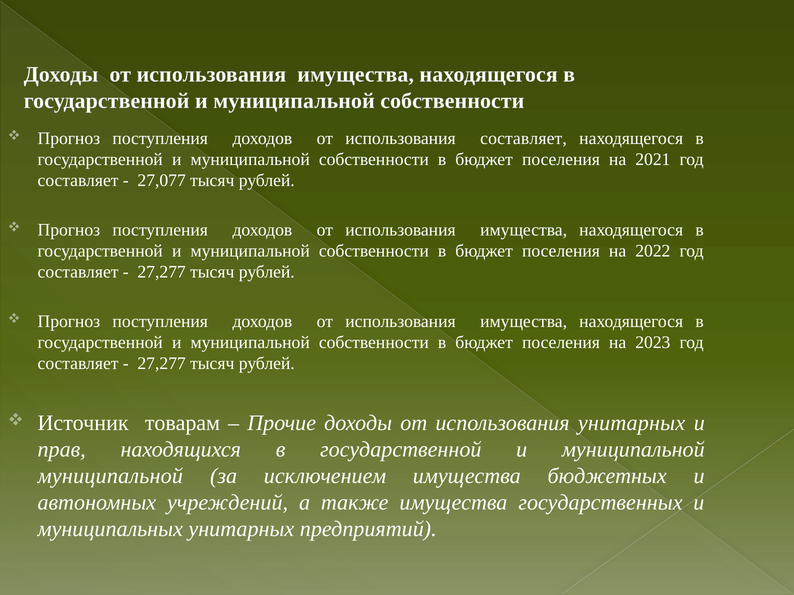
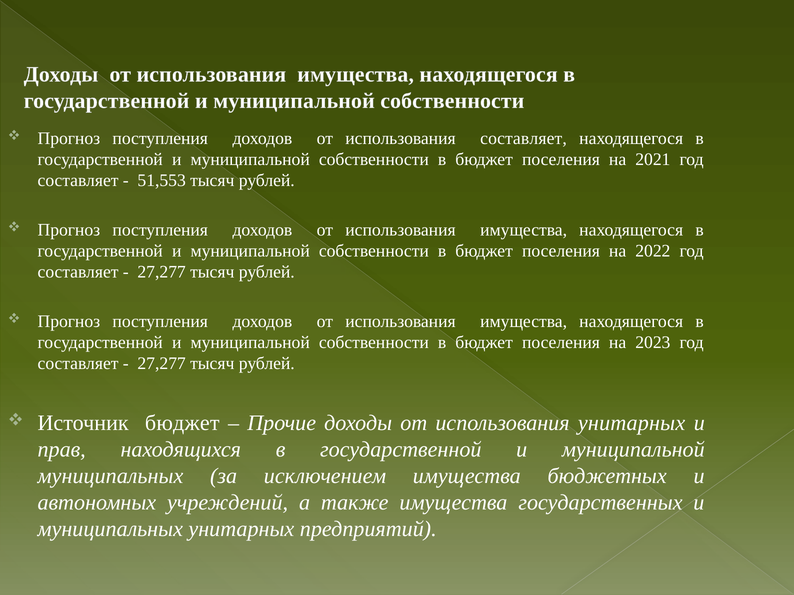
27,077: 27,077 -> 51,553
Источник товарам: товарам -> бюджет
муниципальной at (110, 476): муниципальной -> муниципальных
